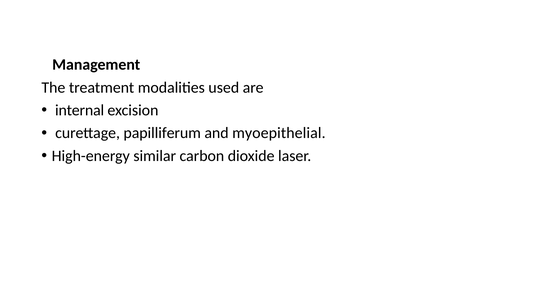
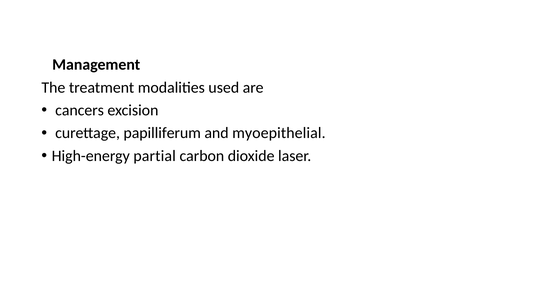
internal: internal -> cancers
similar: similar -> partial
